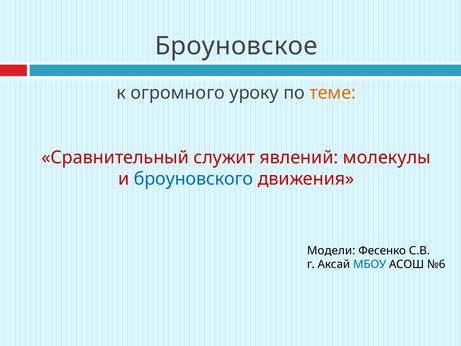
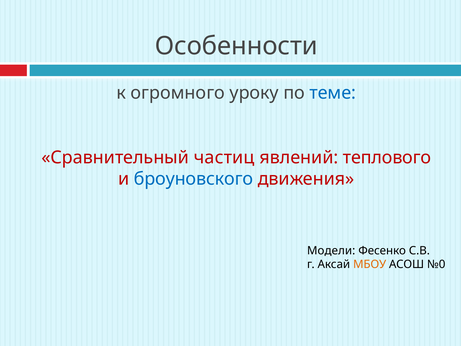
Броуновское: Броуновское -> Особенности
теме colour: orange -> blue
служит: служит -> частиц
молекулы: молекулы -> теплового
МБОУ colour: blue -> orange
№6: №6 -> №0
